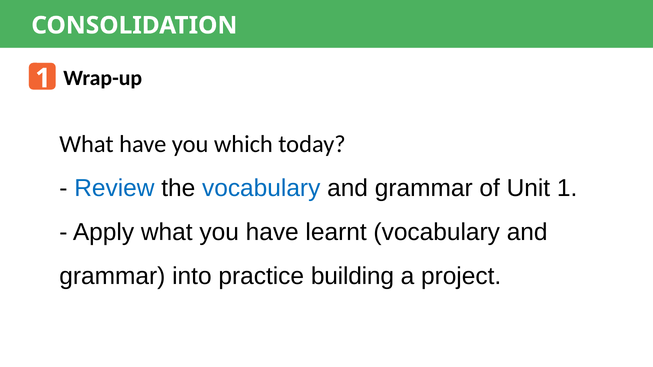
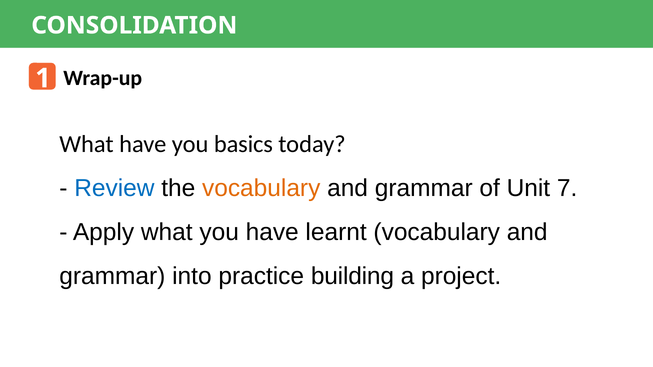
which: which -> basics
vocabulary at (261, 188) colour: blue -> orange
Unit 1: 1 -> 7
